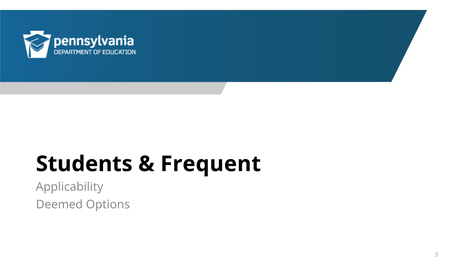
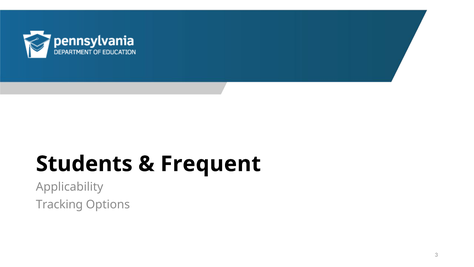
Deemed: Deemed -> Tracking
